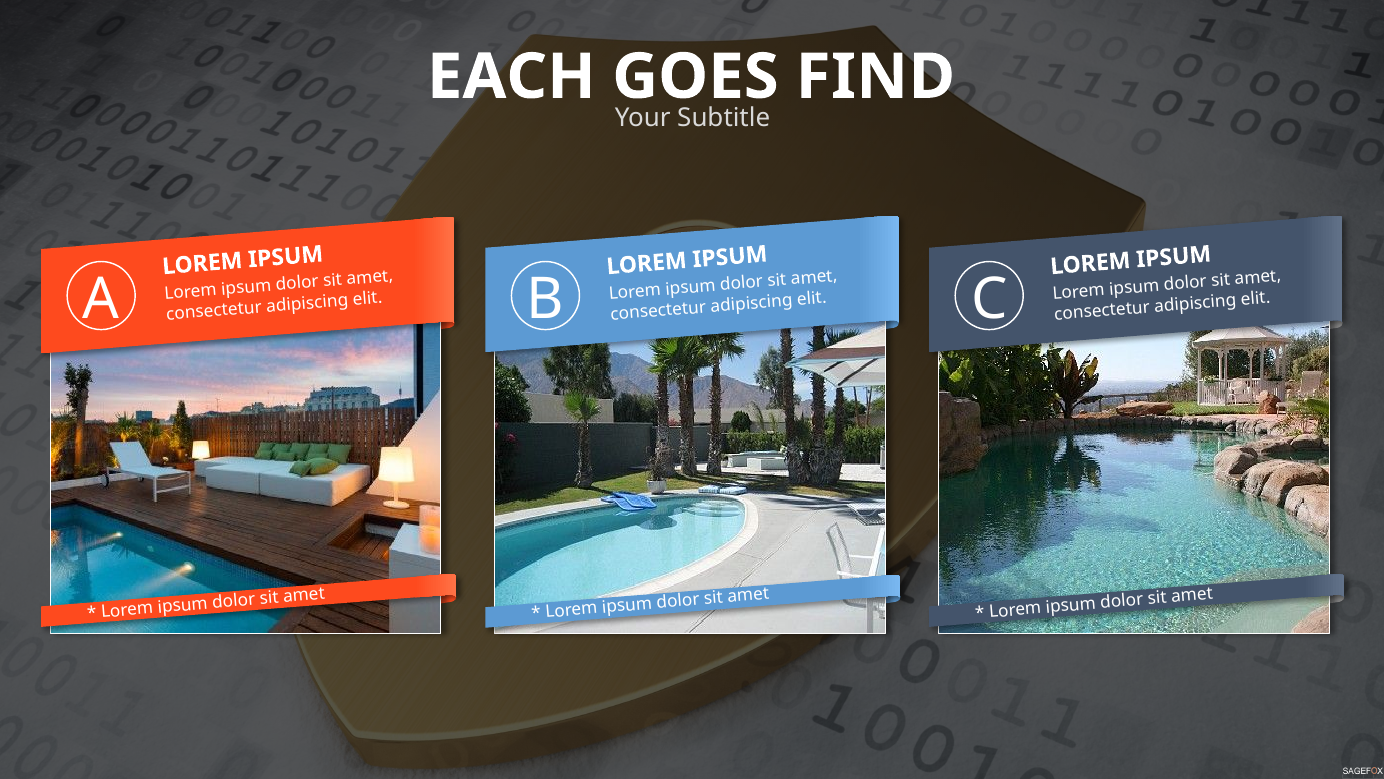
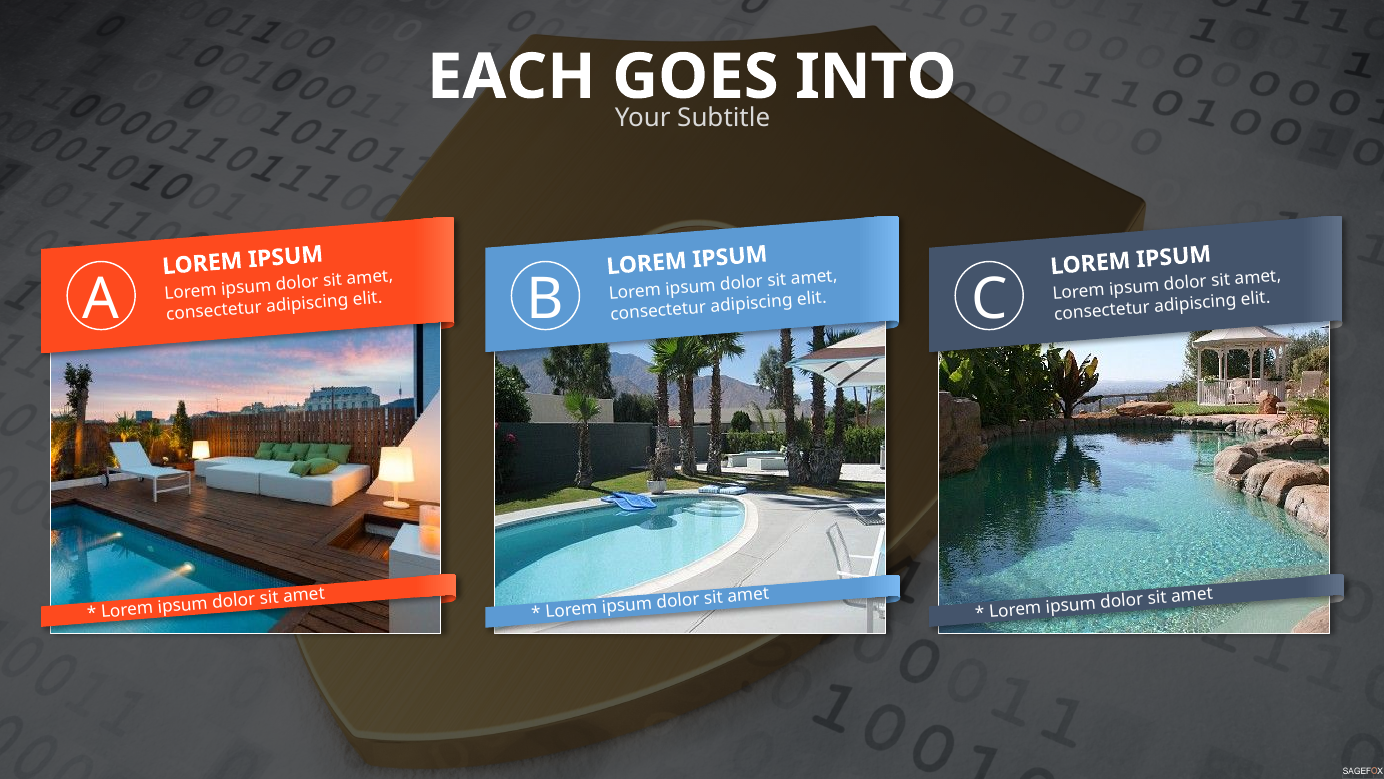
FIND: FIND -> INTO
